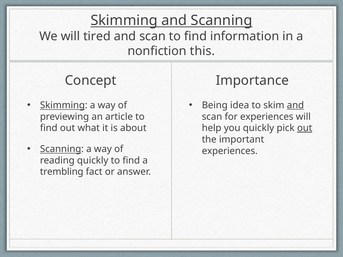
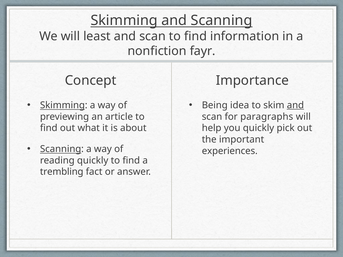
tired: tired -> least
this: this -> fayr
for experiences: experiences -> paragraphs
out at (305, 128) underline: present -> none
